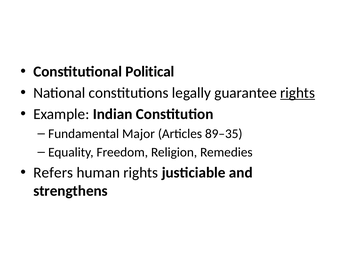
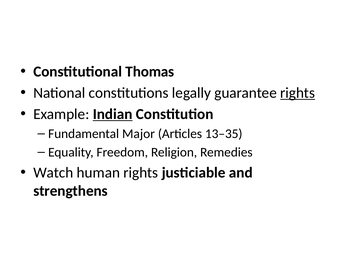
Political: Political -> Thomas
Indian underline: none -> present
89–35: 89–35 -> 13–35
Refers: Refers -> Watch
